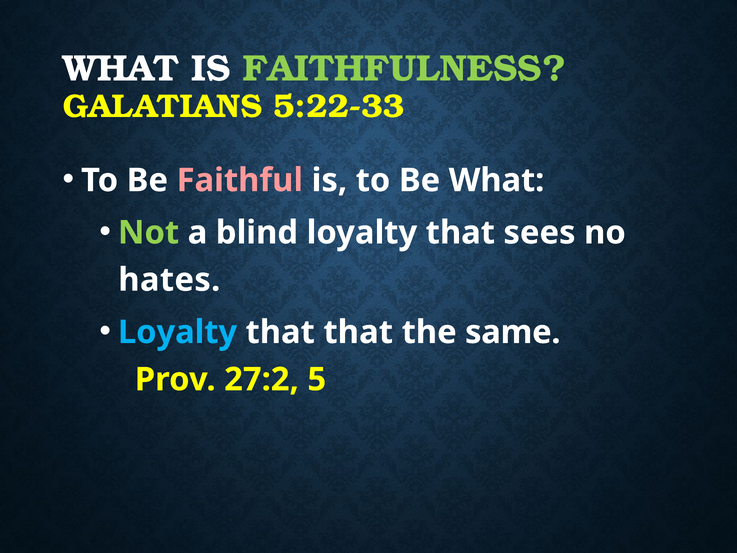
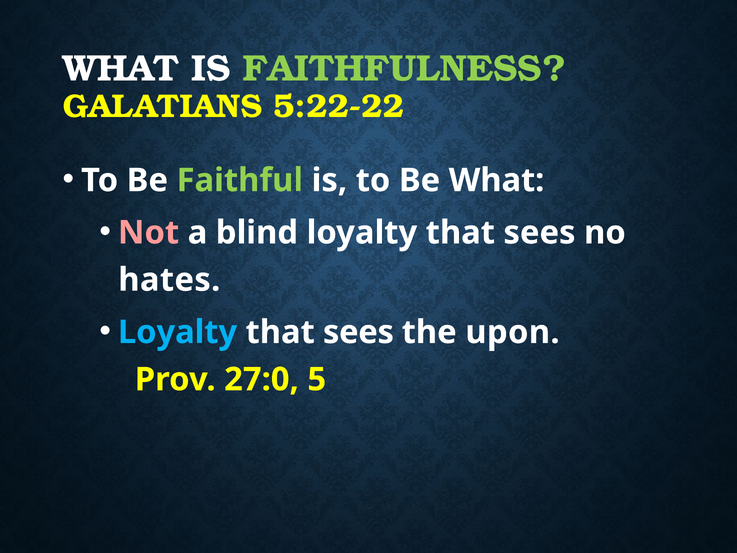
5:22-33: 5:22-33 -> 5:22-22
Faithful colour: pink -> light green
Not colour: light green -> pink
that at (358, 332): that -> sees
same: same -> upon
27:2: 27:2 -> 27:0
